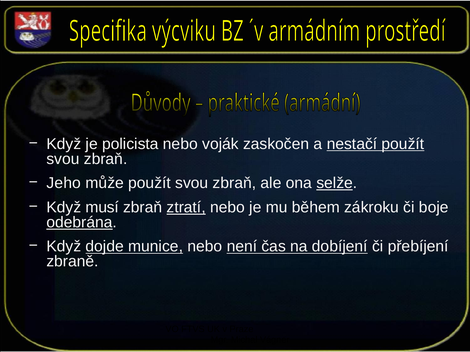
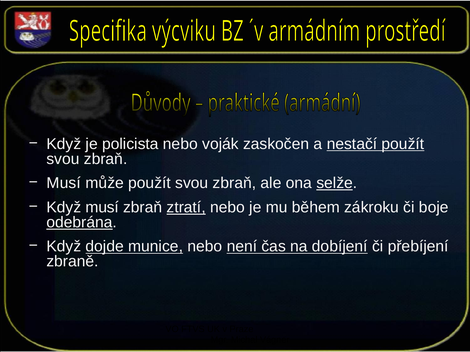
Jeho at (64, 183): Jeho -> Musí
